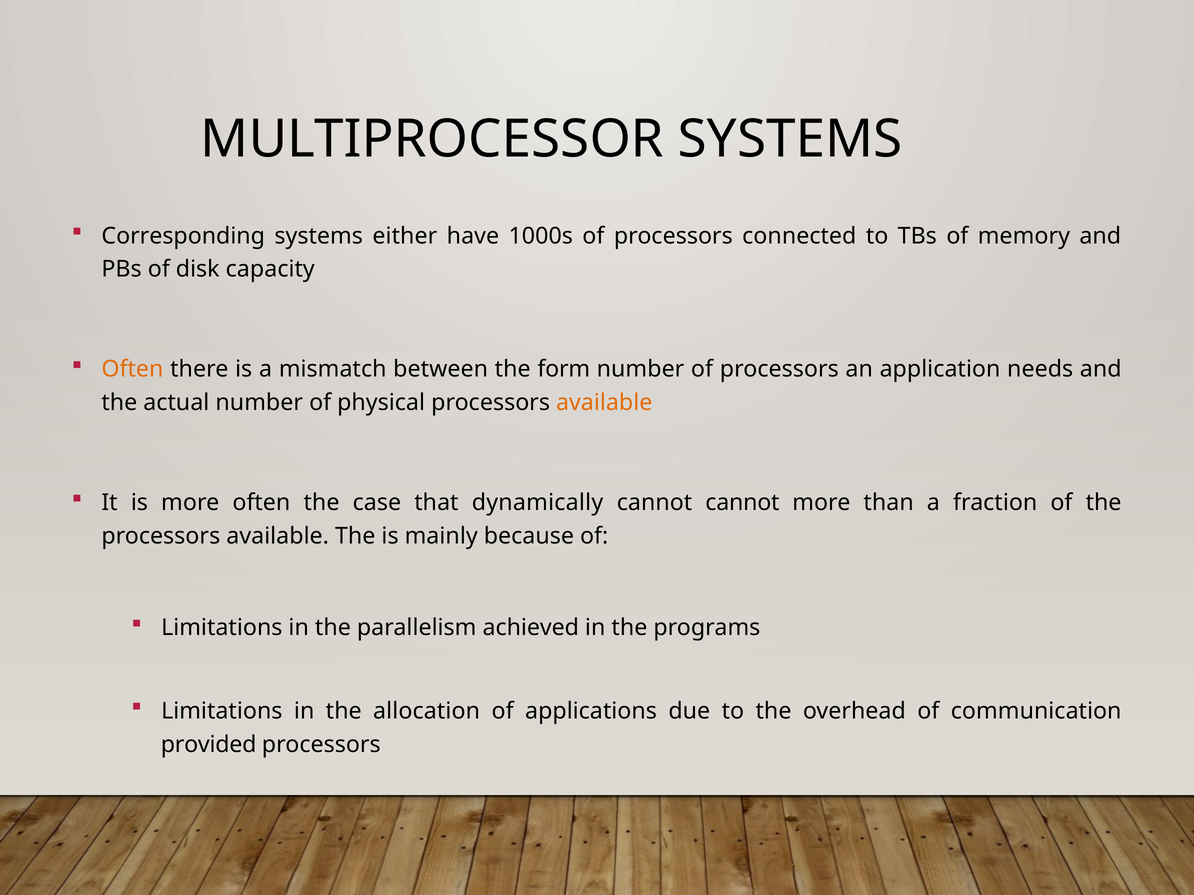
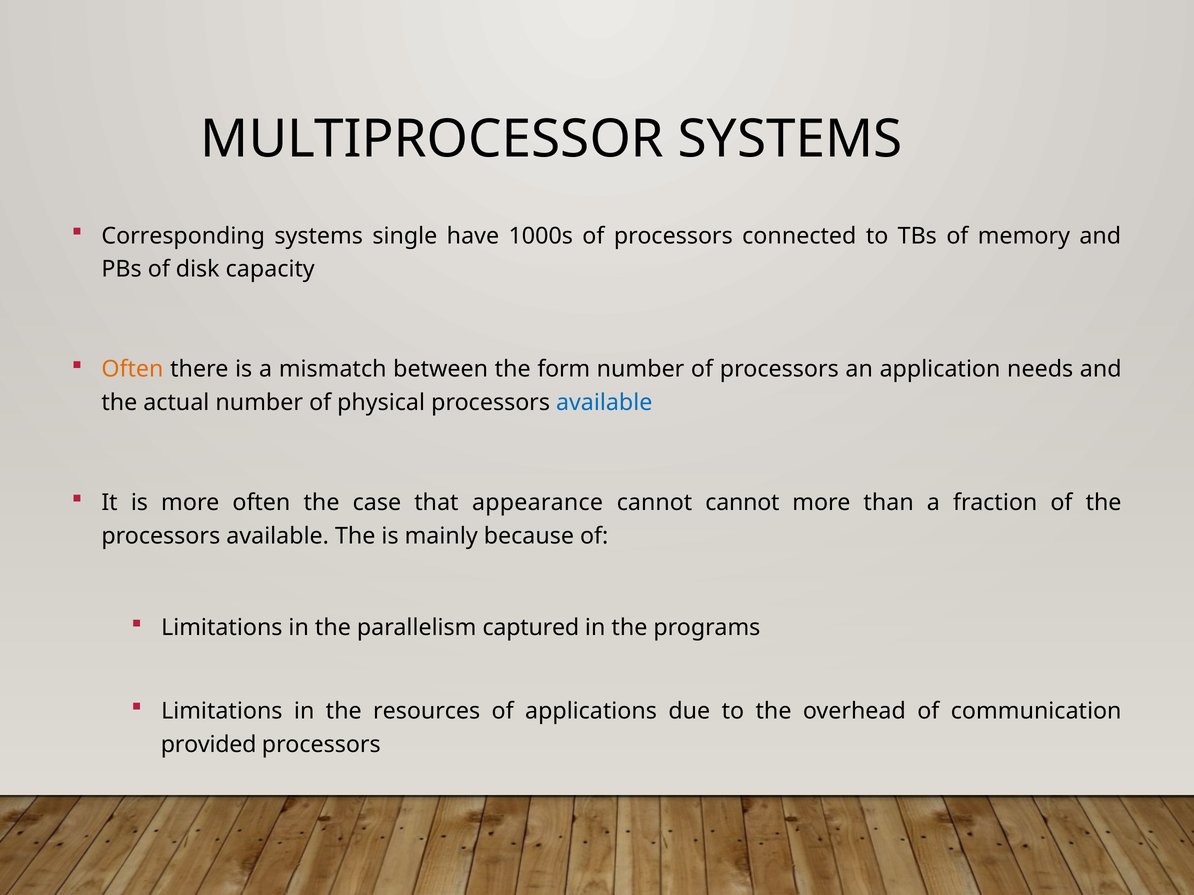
either: either -> single
available at (604, 403) colour: orange -> blue
dynamically: dynamically -> appearance
achieved: achieved -> captured
allocation: allocation -> resources
